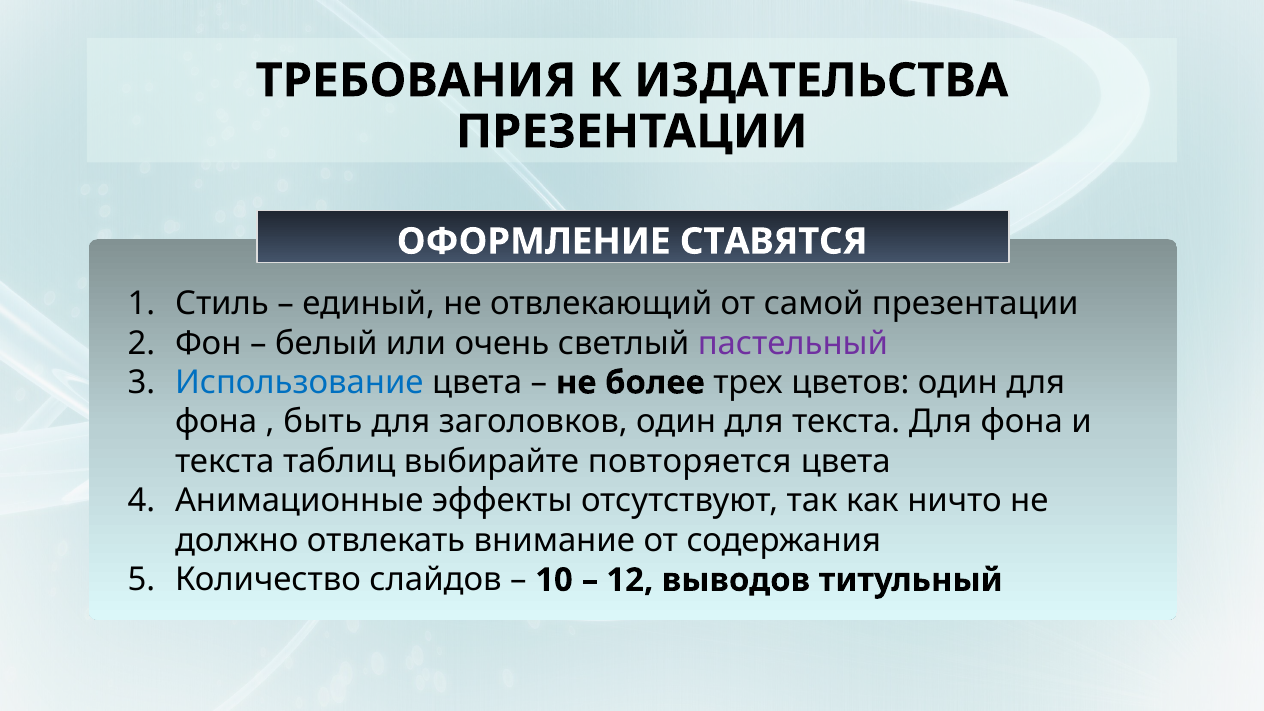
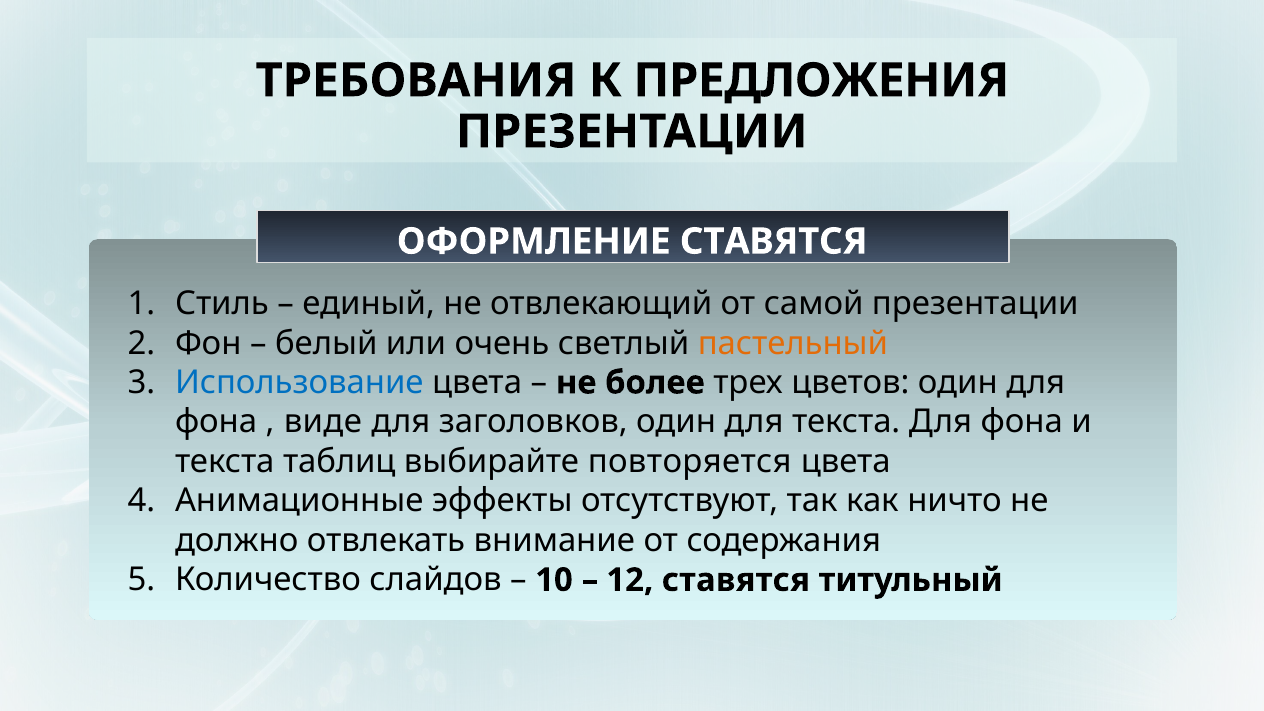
ИЗДАТЕЛЬСТВА: ИЗДАТЕЛЬСТВА -> ПРЕДЛОЖЕНИЯ
пастельный colour: purple -> orange
быть: быть -> виде
12 выводов: выводов -> ставятся
